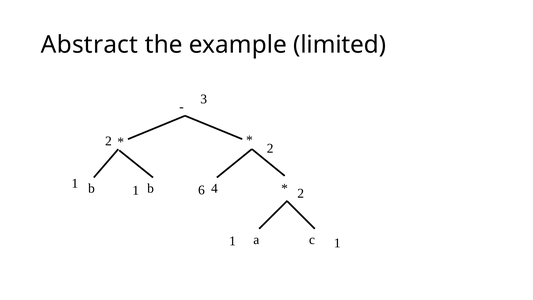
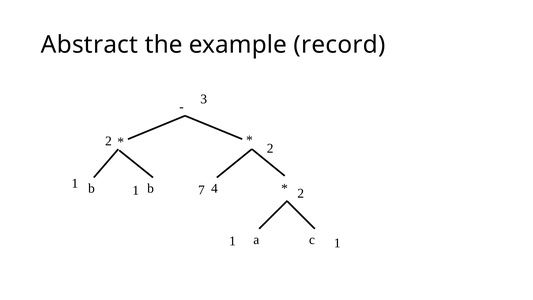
limited: limited -> record
6: 6 -> 7
